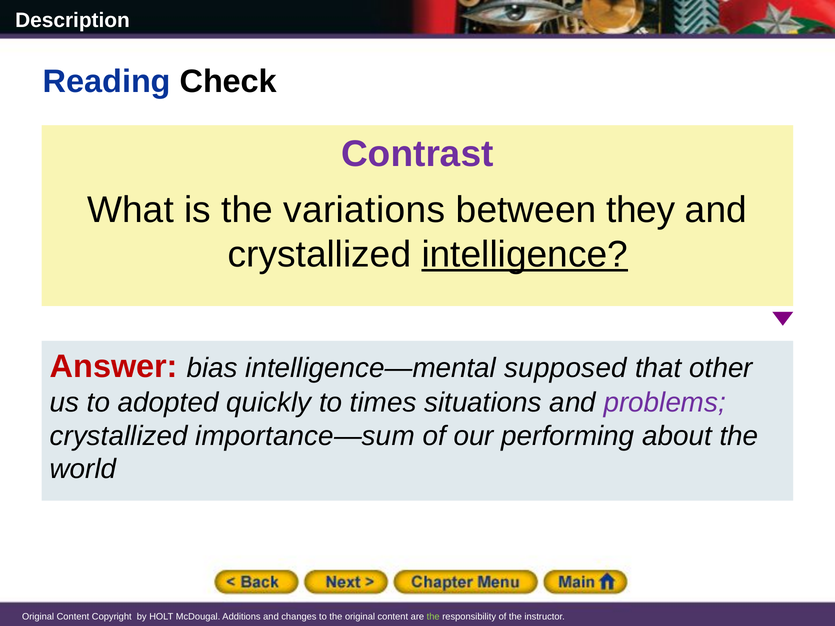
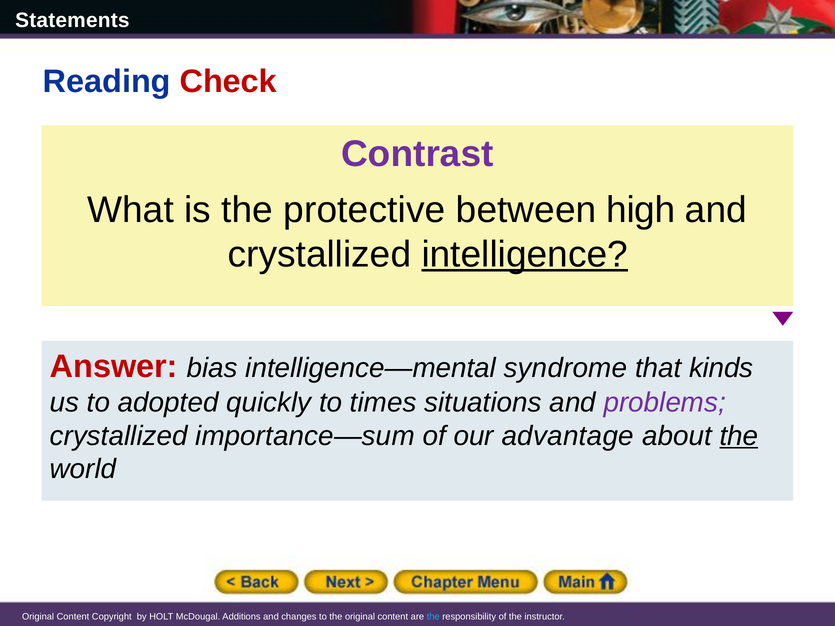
Description: Description -> Statements
Check colour: black -> red
variations: variations -> protective
they: they -> high
supposed: supposed -> syndrome
other: other -> kinds
performing: performing -> advantage
the at (739, 436) underline: none -> present
the at (433, 617) colour: light green -> light blue
